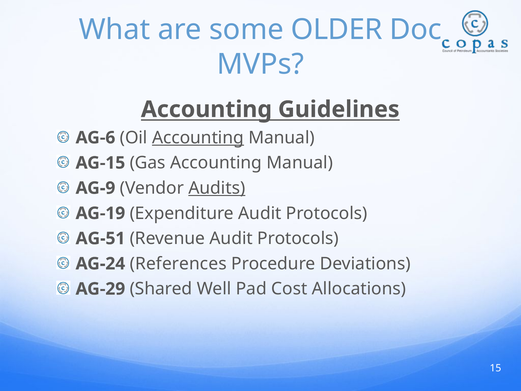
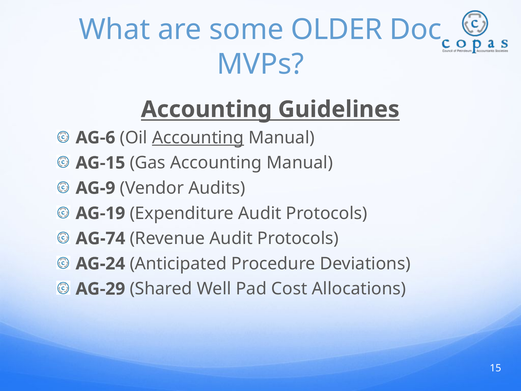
Audits underline: present -> none
AG-51: AG-51 -> AG-74
References: References -> Anticipated
